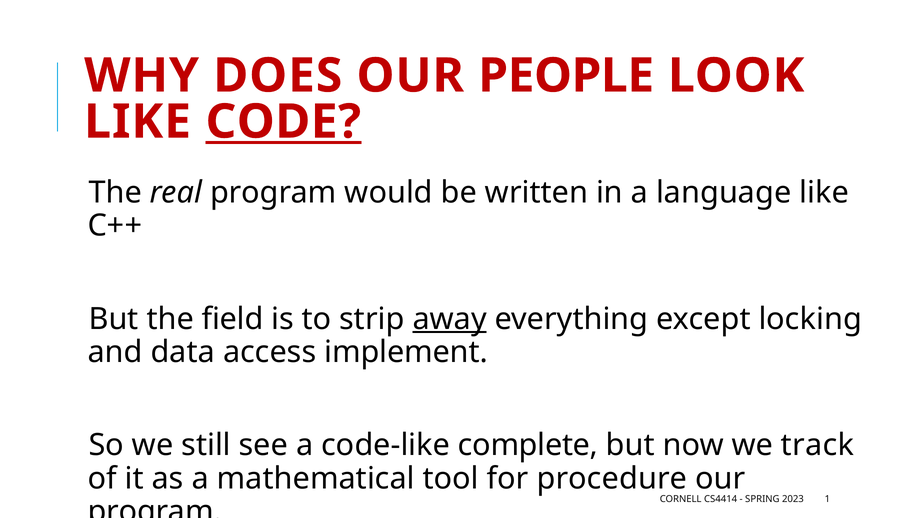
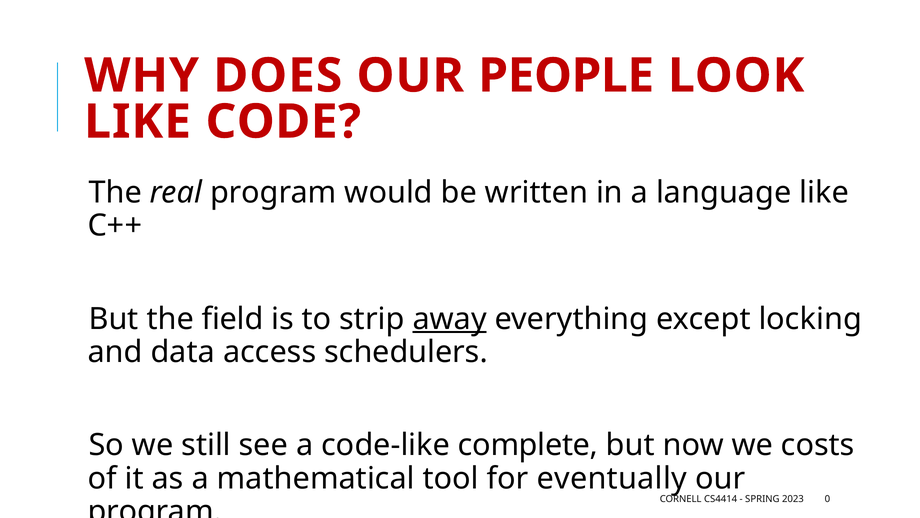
CODE underline: present -> none
implement: implement -> schedulers
track: track -> costs
procedure: procedure -> eventually
1: 1 -> 0
